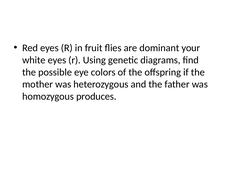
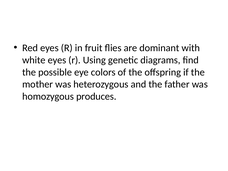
your: your -> with
